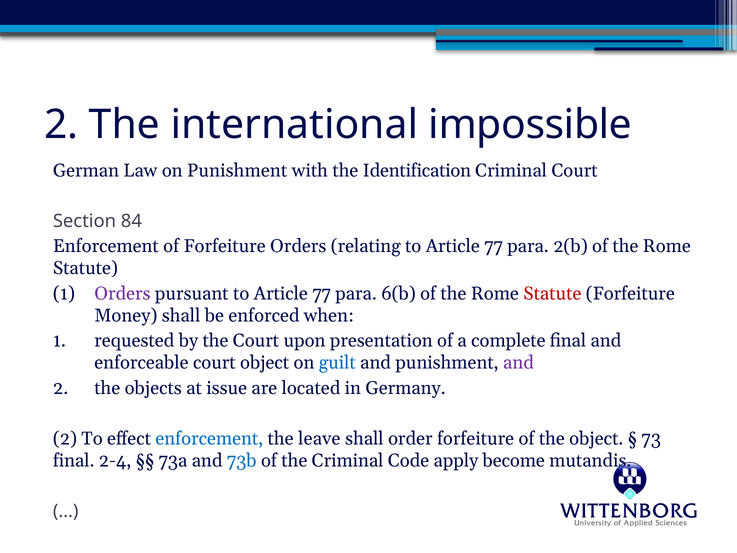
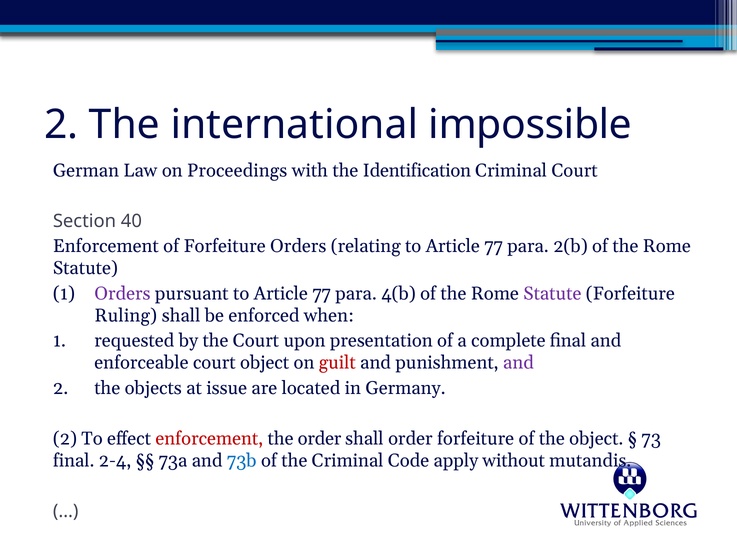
on Punishment: Punishment -> Proceedings
84: 84 -> 40
6(b: 6(b -> 4(b
Statute at (552, 293) colour: red -> purple
Money: Money -> Ruling
guilt colour: blue -> red
enforcement at (209, 438) colour: blue -> red
the leave: leave -> order
become: become -> without
